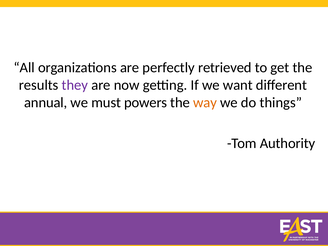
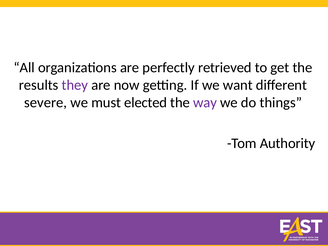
annual: annual -> severe
powers: powers -> elected
way colour: orange -> purple
